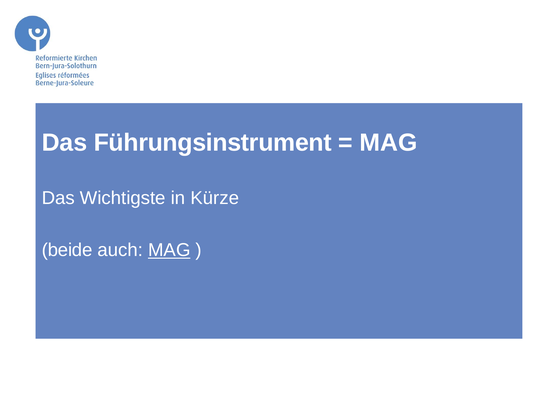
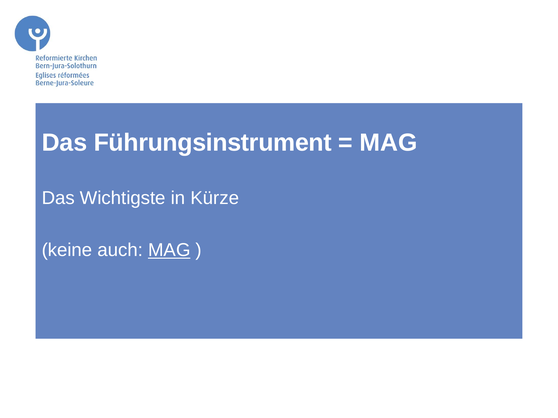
beide: beide -> keine
